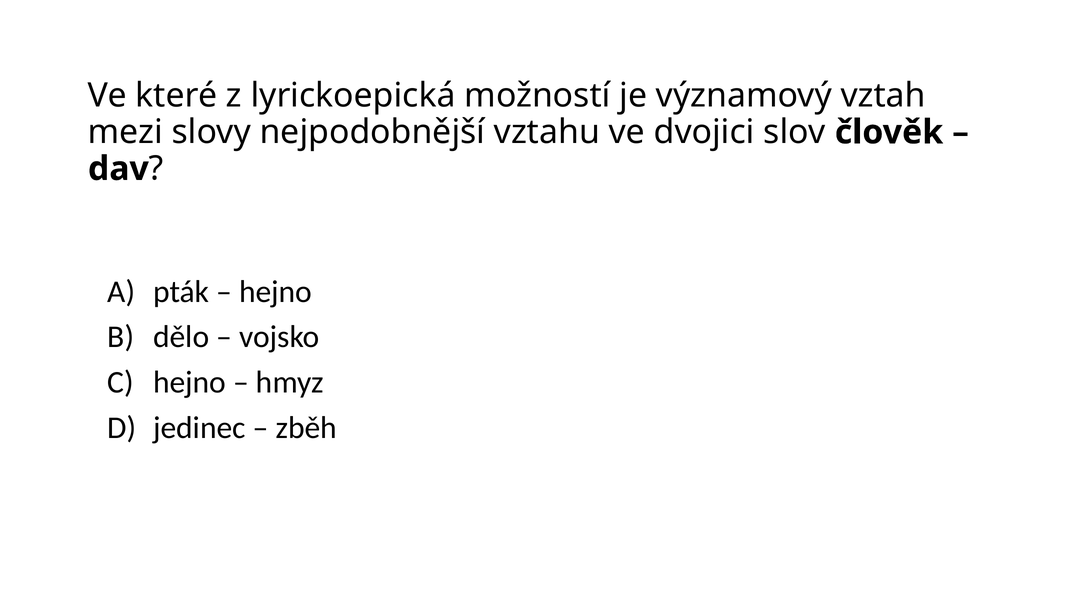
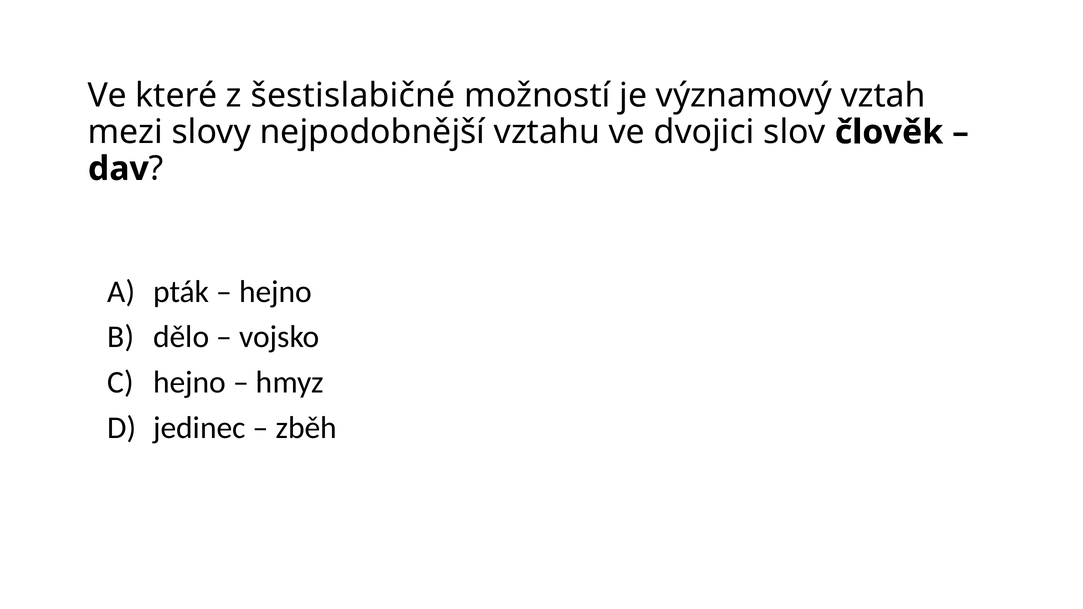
lyrickoepická: lyrickoepická -> šestislabičné
